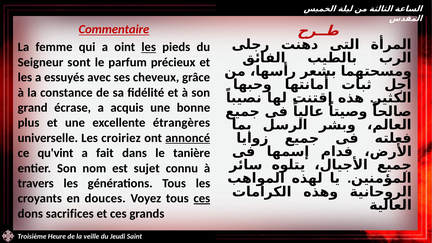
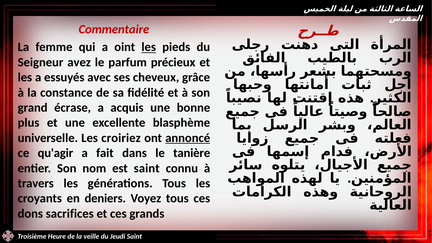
Commentaire underline: present -> none
sont: sont -> avez
étrangères: étrangères -> blasphème
qu'vint: qu'vint -> qu'agir
est sujet: sujet -> saint
douces: douces -> deniers
ces at (202, 198) underline: present -> none
